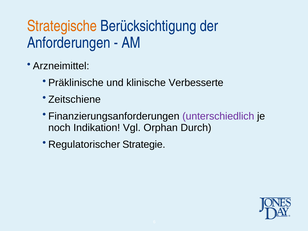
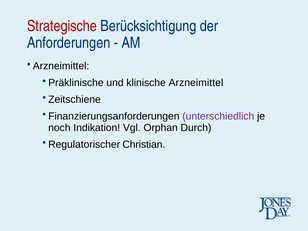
Strategische colour: orange -> red
klinische Verbesserte: Verbesserte -> Arzneimittel
Strategie: Strategie -> Christian
